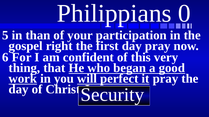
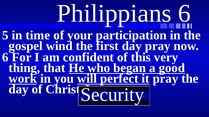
Philippians 0: 0 -> 6
than: than -> time
right: right -> wind
